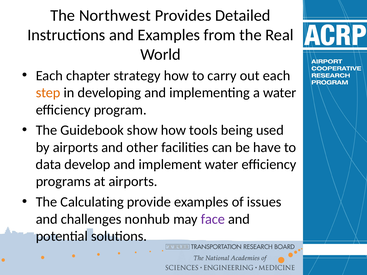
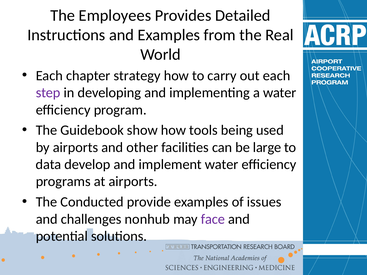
Northwest: Northwest -> Employees
step colour: orange -> purple
have: have -> large
Calculating: Calculating -> Conducted
